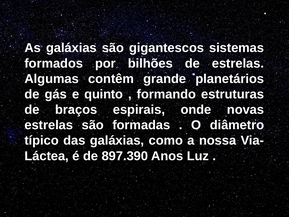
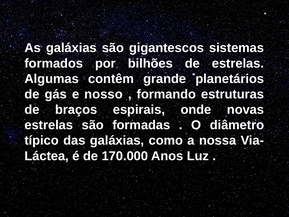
quinto: quinto -> nosso
897.390: 897.390 -> 170.000
